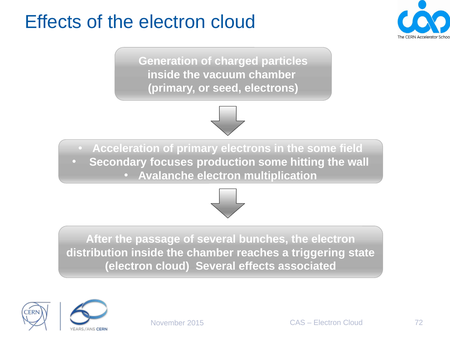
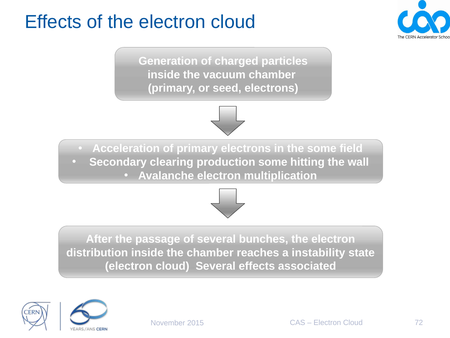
focuses: focuses -> clearing
triggering: triggering -> instability
